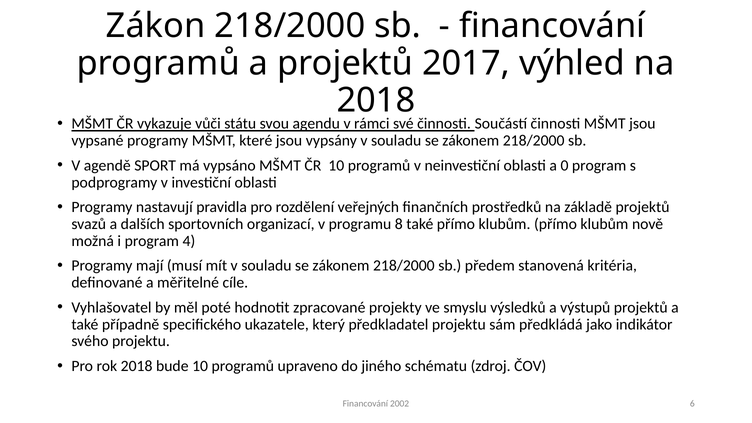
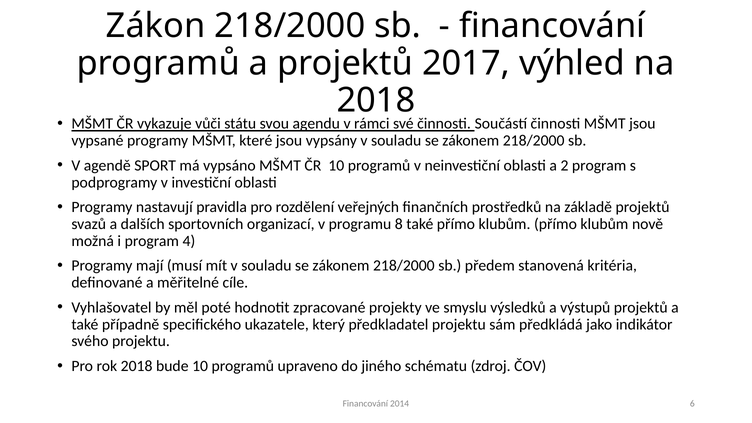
0: 0 -> 2
2002: 2002 -> 2014
